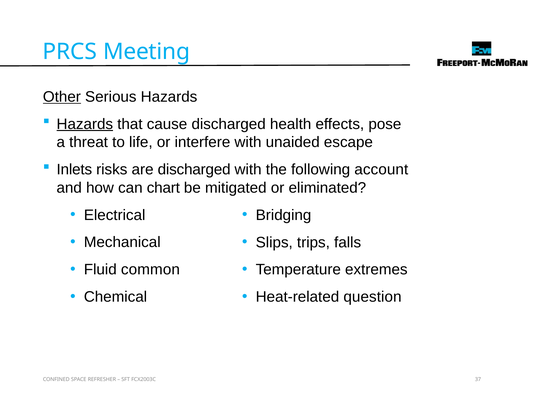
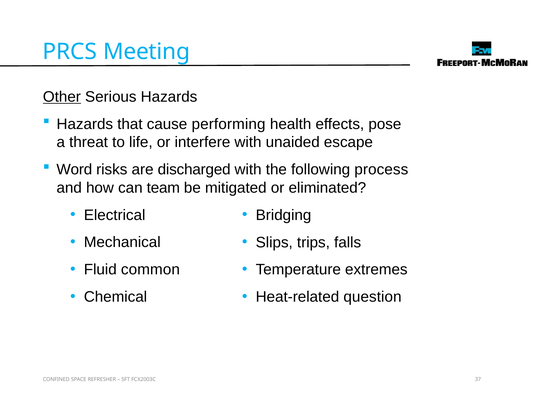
Hazards at (85, 124) underline: present -> none
cause discharged: discharged -> performing
Inlets: Inlets -> Word
account: account -> process
chart: chart -> team
